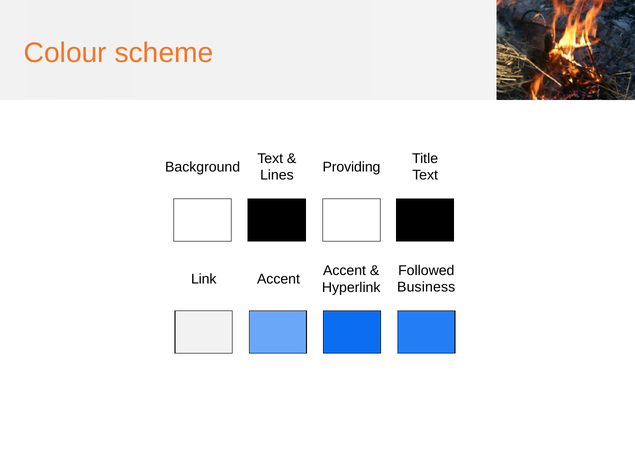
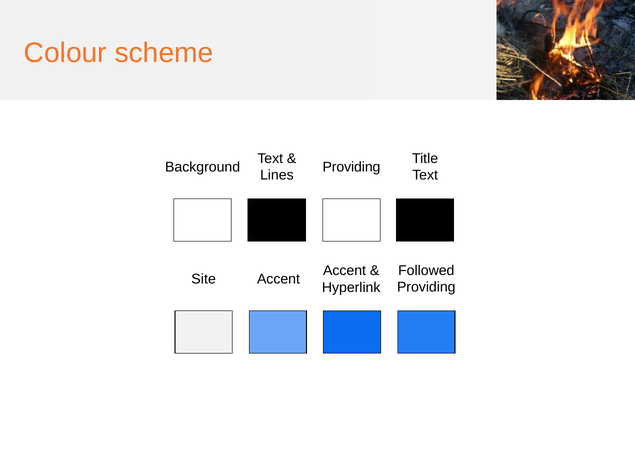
Link: Link -> Site
Business at (426, 287): Business -> Providing
